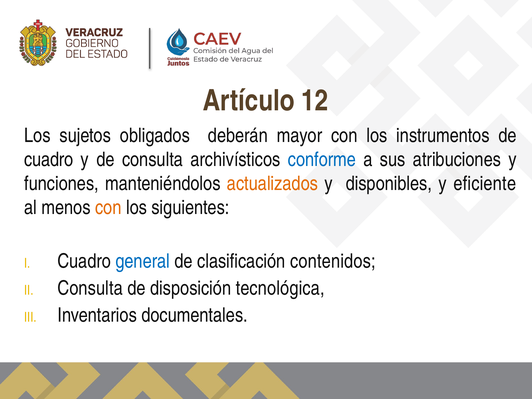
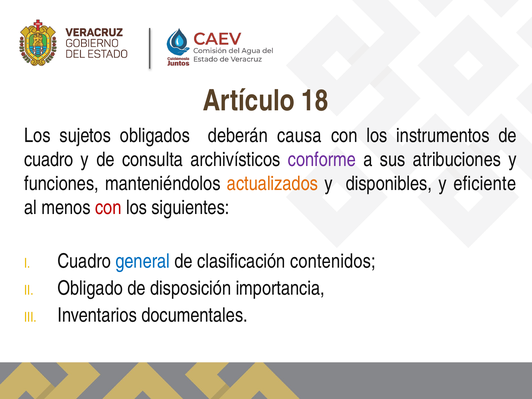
12: 12 -> 18
mayor: mayor -> causa
conforme colour: blue -> purple
con at (108, 207) colour: orange -> red
Consulta at (90, 288): Consulta -> Obligado
tecnológica: tecnológica -> importancia
